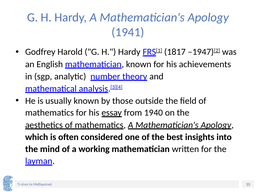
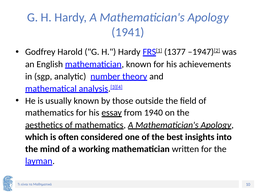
1817: 1817 -> 1377
